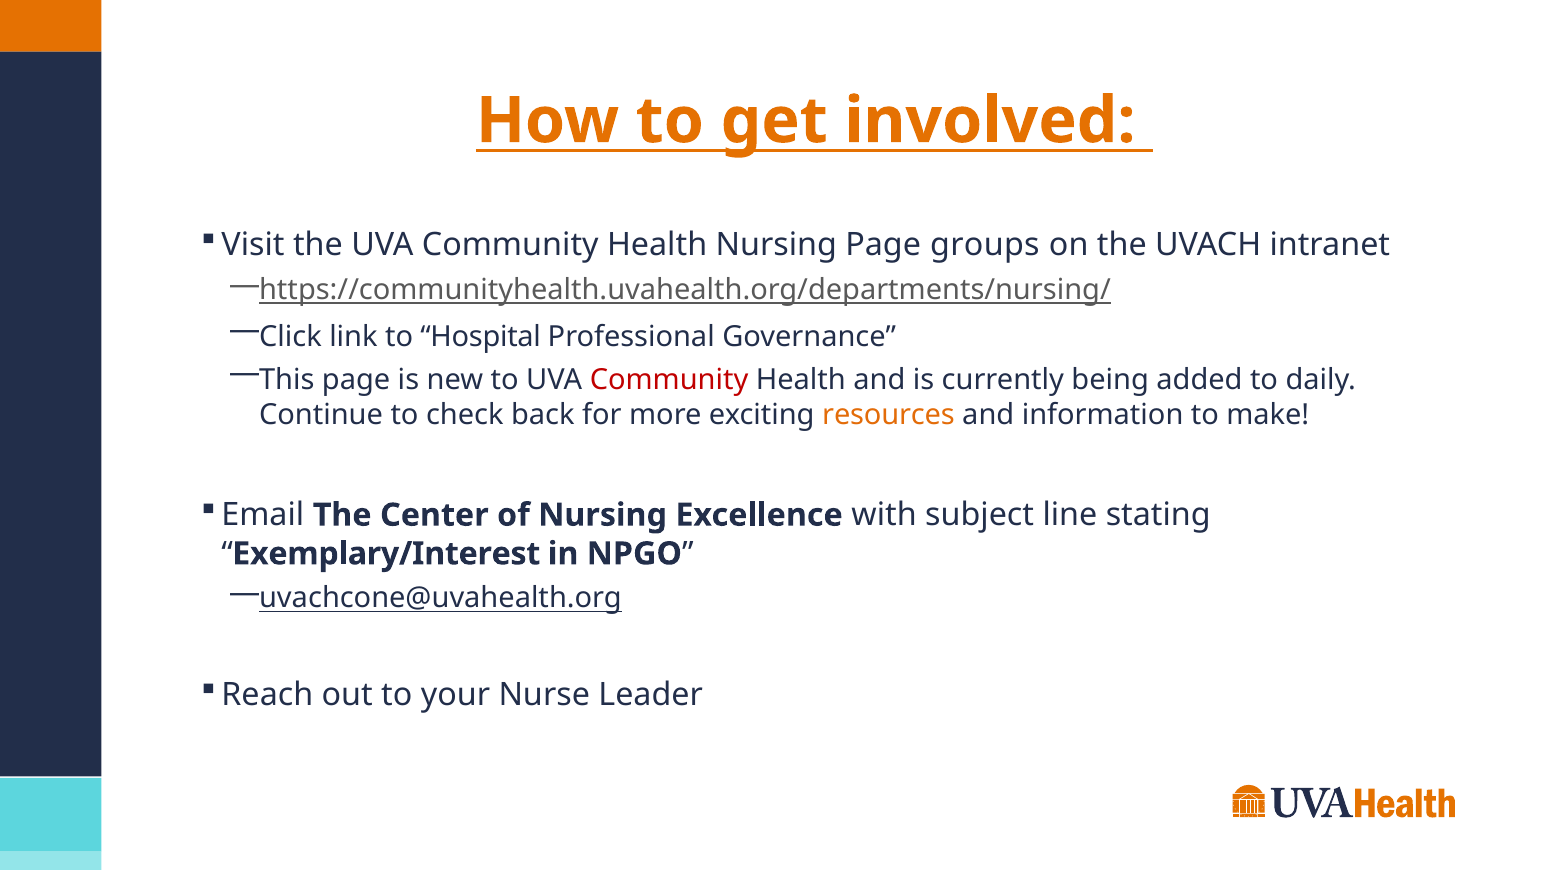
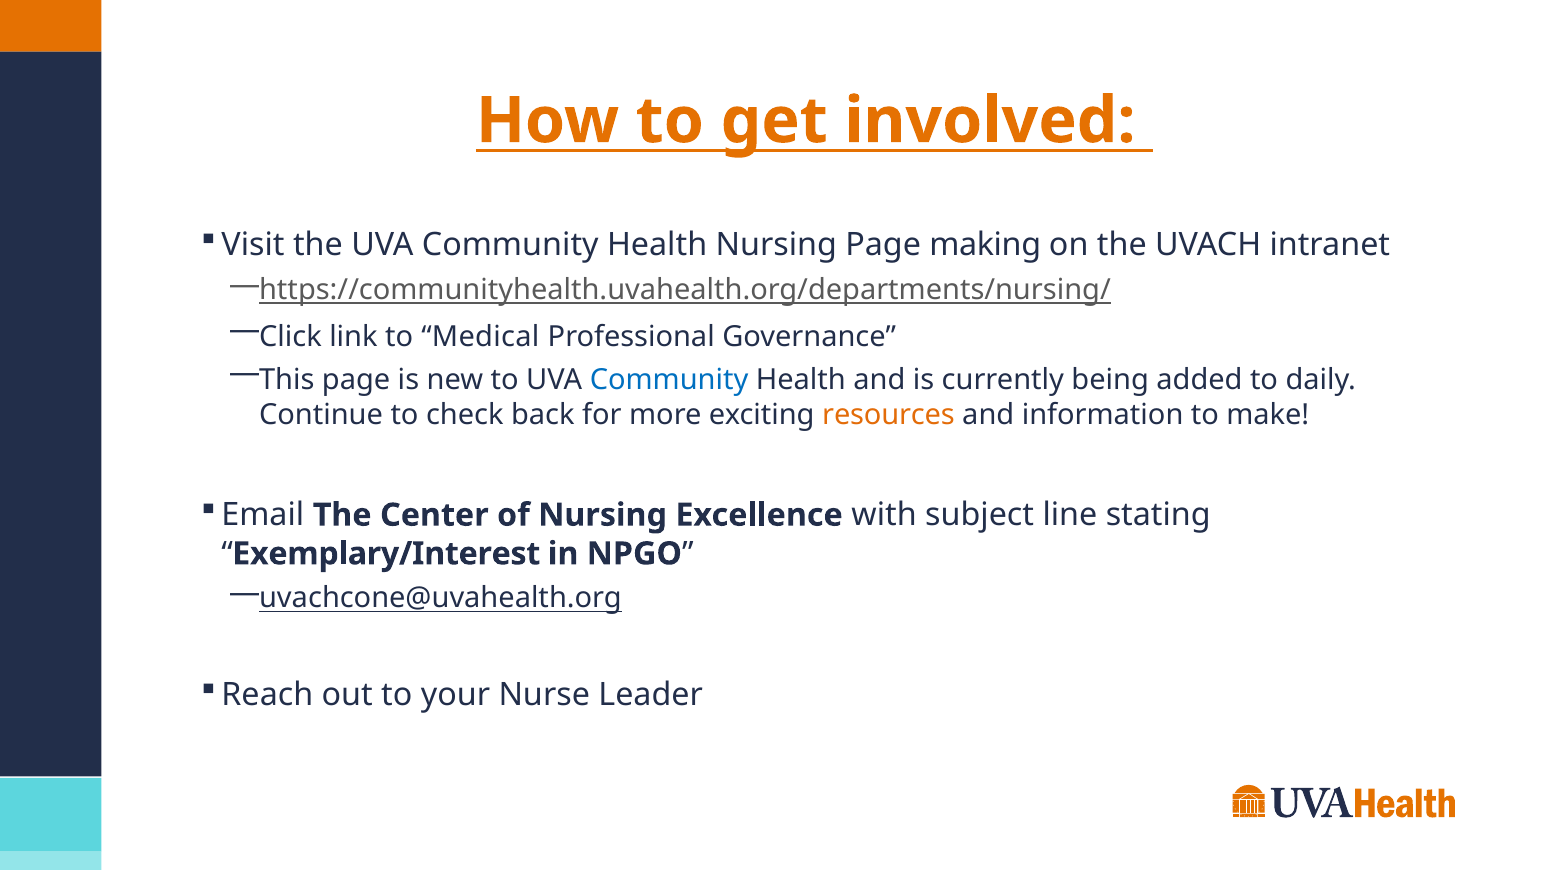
groups: groups -> making
Hospital: Hospital -> Medical
Community at (669, 380) colour: red -> blue
